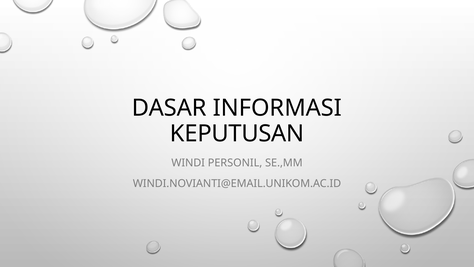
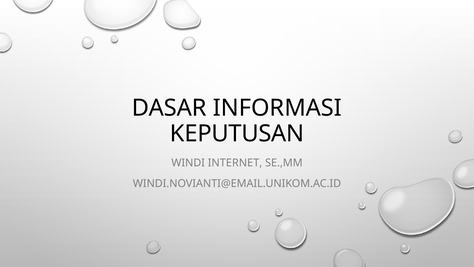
PERSONIL: PERSONIL -> INTERNET
